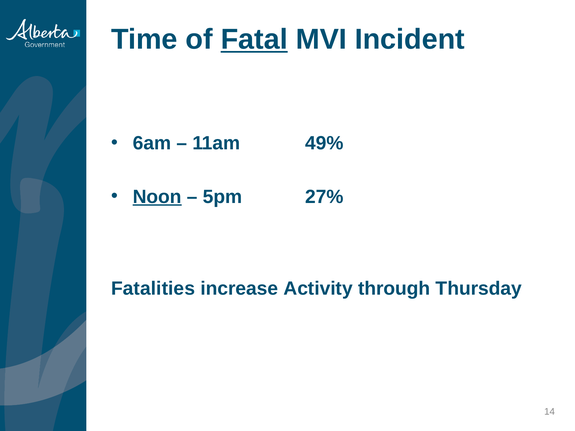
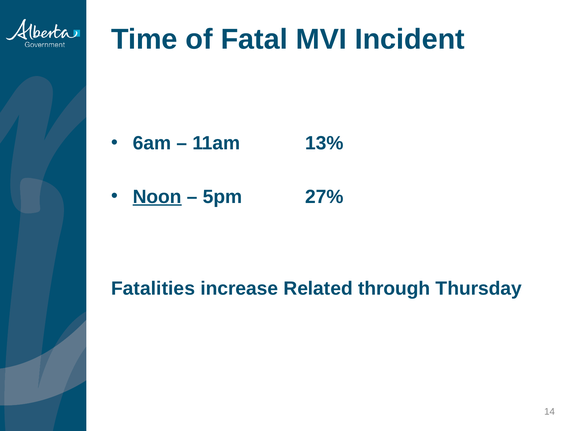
Fatal underline: present -> none
49%: 49% -> 13%
Activity: Activity -> Related
